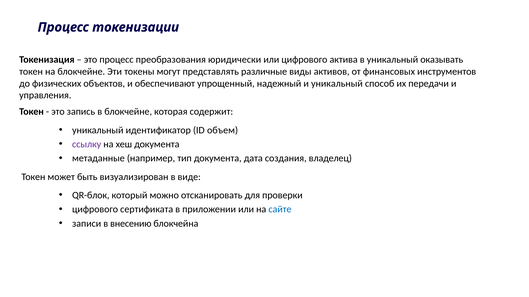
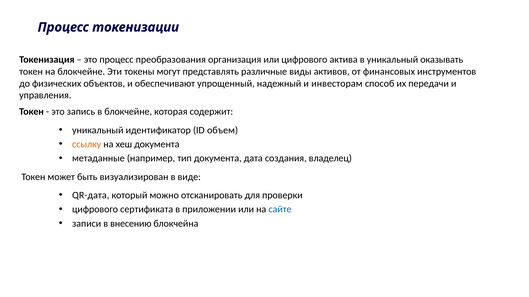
юридически: юридически -> организация
и уникальный: уникальный -> инвесторам
ссылку colour: purple -> orange
QR-блок: QR-блок -> QR-дата
